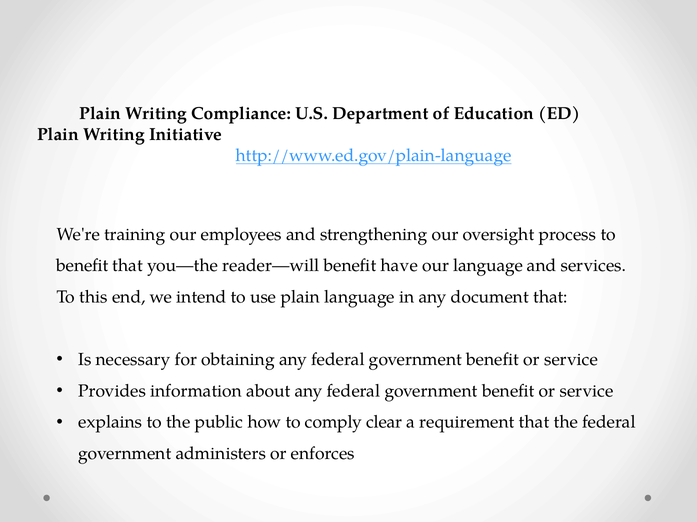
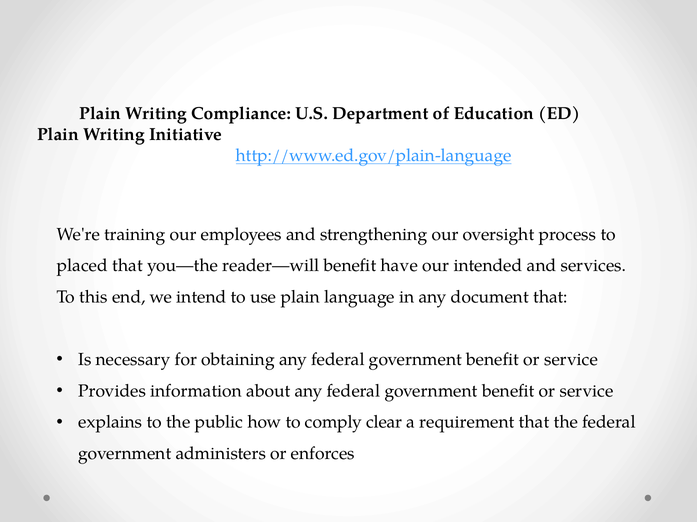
benefit at (82, 266): benefit -> placed
our language: language -> intended
